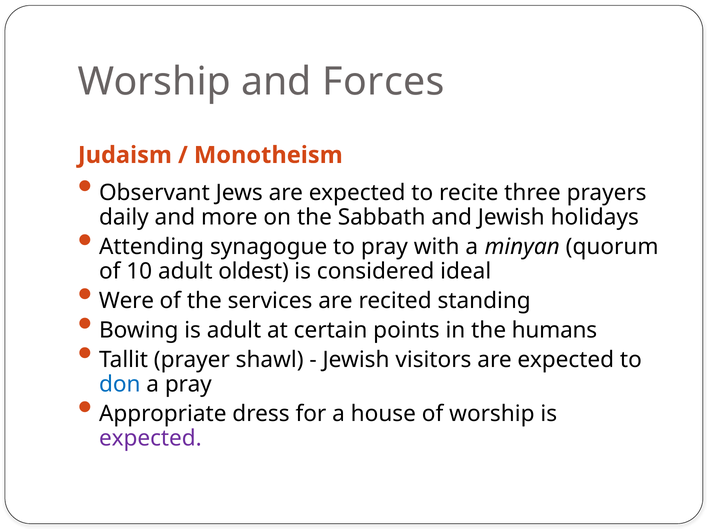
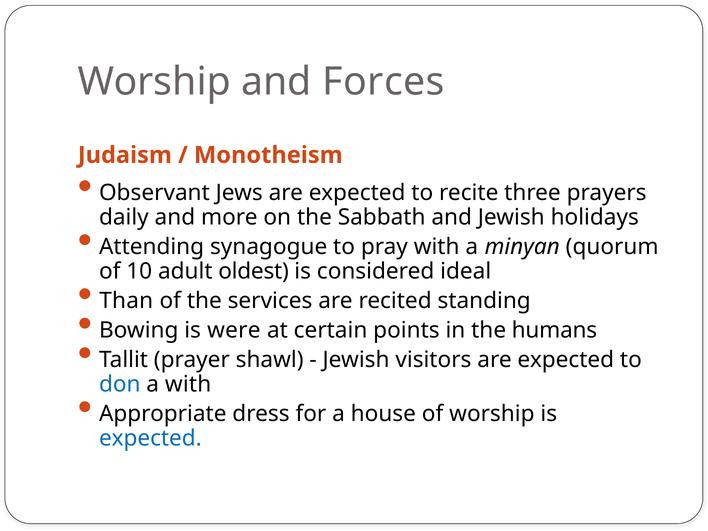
Were: Were -> Than
is adult: adult -> were
a pray: pray -> with
expected at (150, 438) colour: purple -> blue
